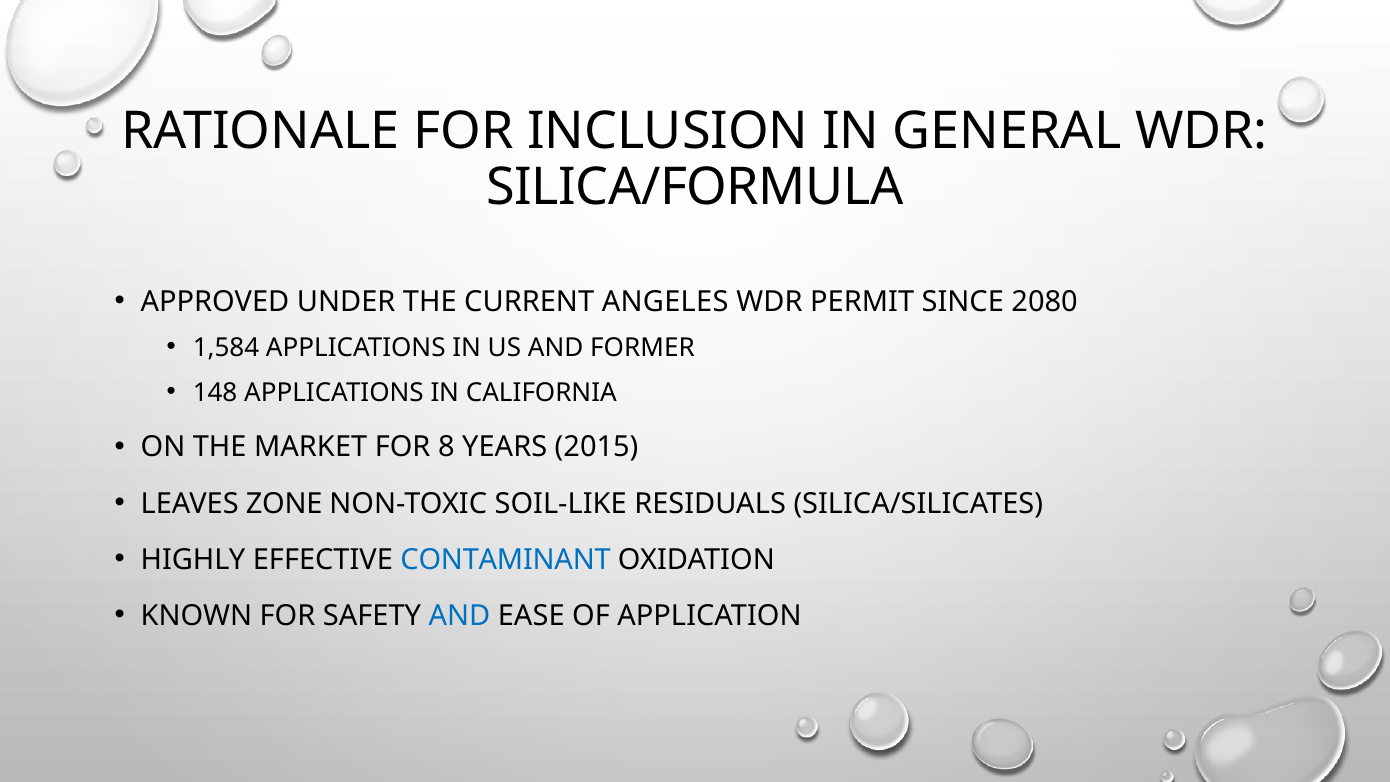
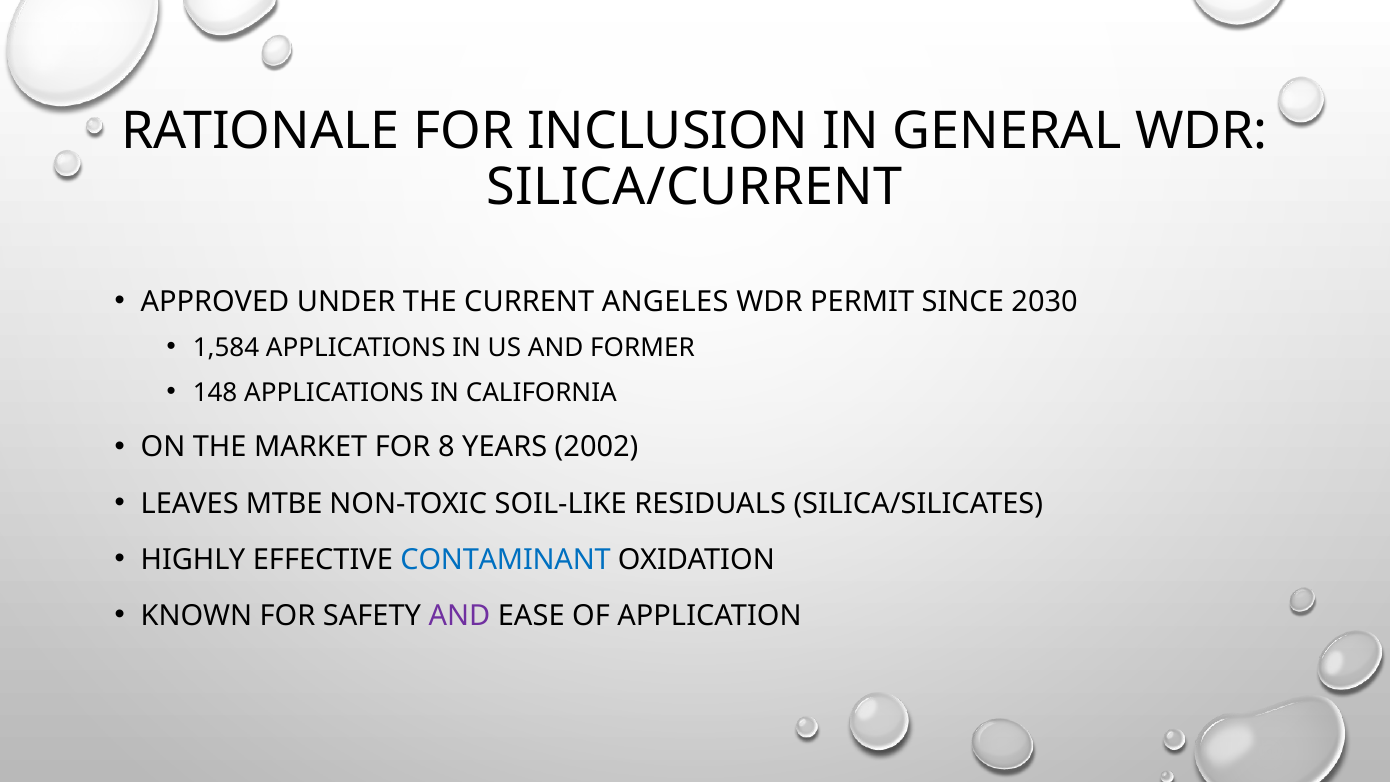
SILICA/FORMULA: SILICA/FORMULA -> SILICA/CURRENT
2080: 2080 -> 2030
2015: 2015 -> 2002
ZONE: ZONE -> MTBE
AND at (459, 616) colour: blue -> purple
